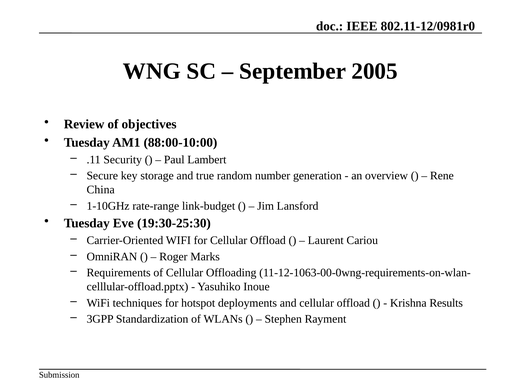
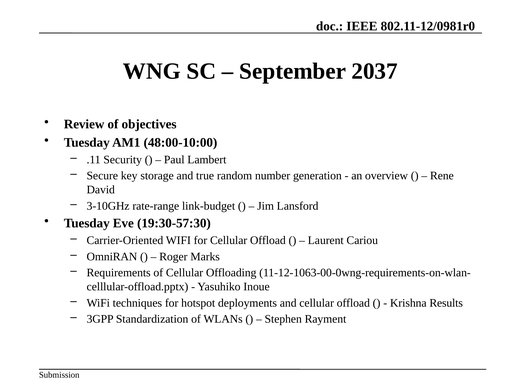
2005: 2005 -> 2037
88:00-10:00: 88:00-10:00 -> 48:00-10:00
China: China -> David
1-10GHz: 1-10GHz -> 3-10GHz
19:30-25:30: 19:30-25:30 -> 19:30-57:30
